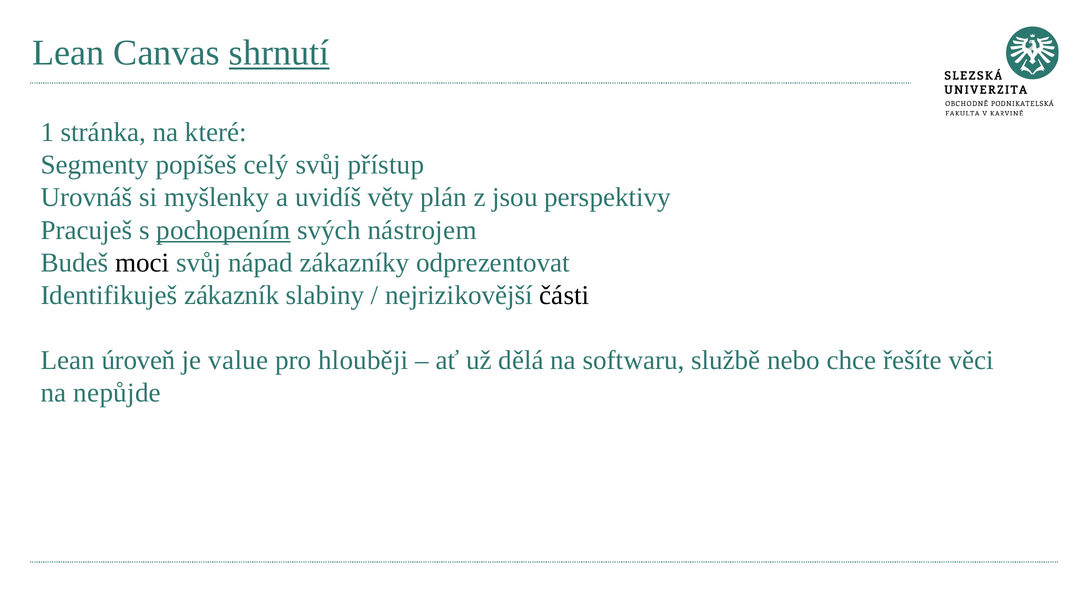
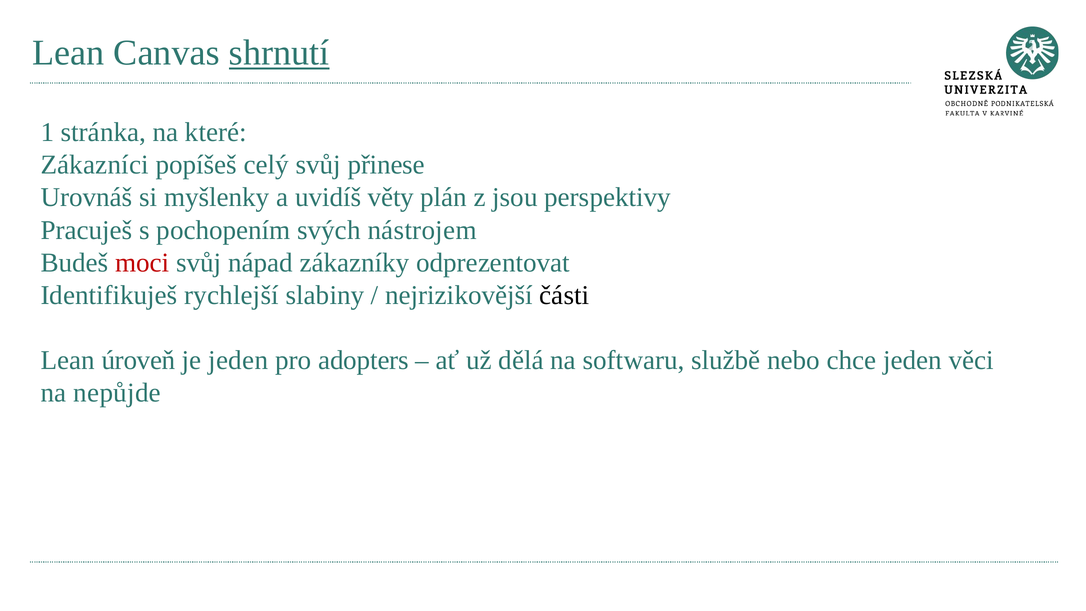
Segmenty: Segmenty -> Zákazníci
přístup: přístup -> přinese
pochopením underline: present -> none
moci colour: black -> red
zákazník: zákazník -> rychlejší
je value: value -> jeden
hlouběji: hlouběji -> adopters
chce řešíte: řešíte -> jeden
